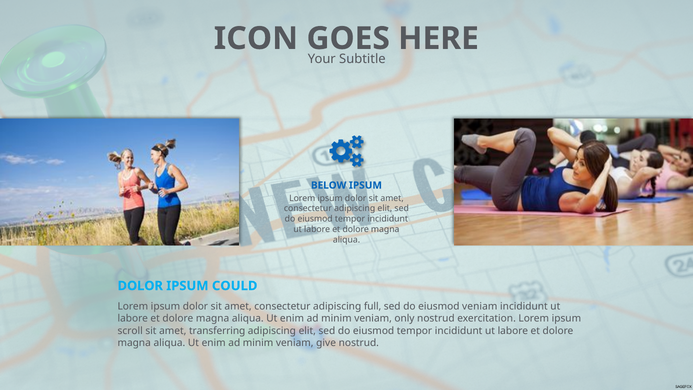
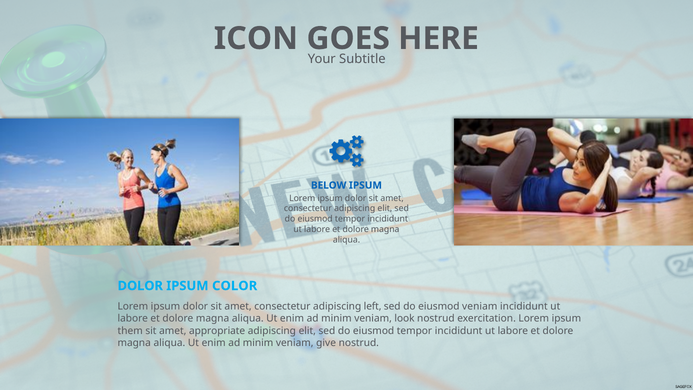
COULD: COULD -> COLOR
full: full -> left
only: only -> look
scroll: scroll -> them
transferring: transferring -> appropriate
